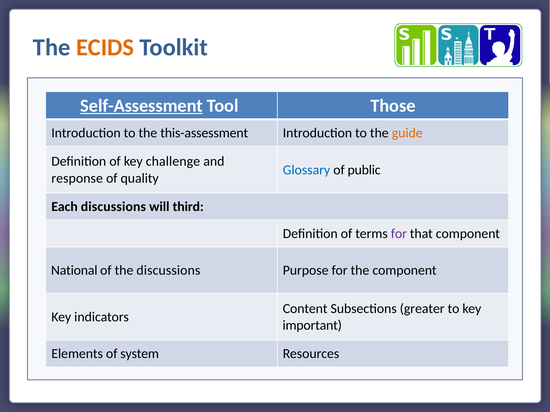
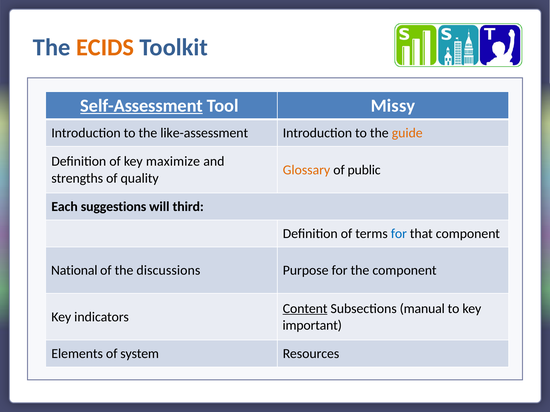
Those: Those -> Missy
this-assessment: this-assessment -> like-assessment
challenge: challenge -> maximize
Glossary colour: blue -> orange
response: response -> strengths
Each discussions: discussions -> suggestions
for at (399, 234) colour: purple -> blue
Content underline: none -> present
greater: greater -> manual
